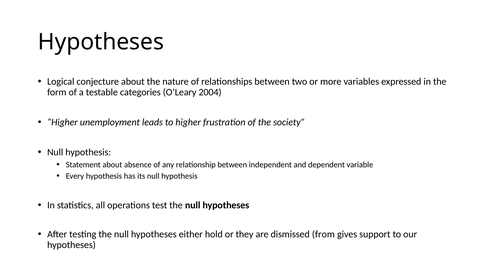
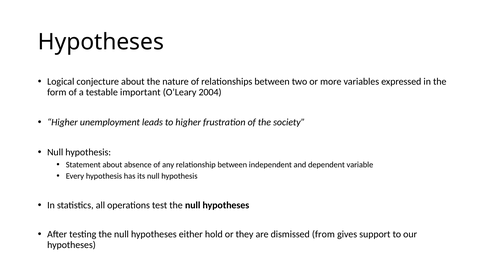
categories: categories -> important
